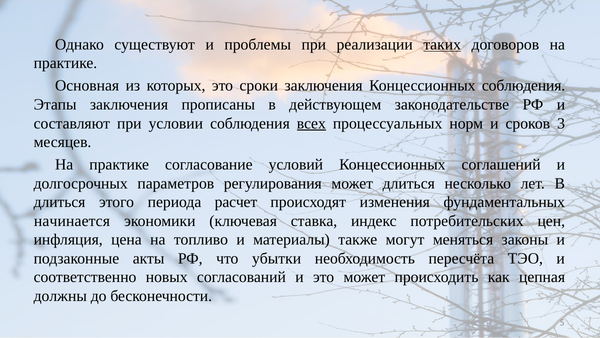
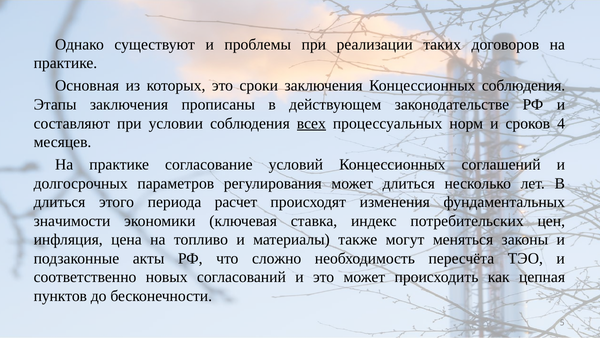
таких underline: present -> none
3: 3 -> 4
начинается: начинается -> значимости
убытки: убытки -> сложно
должны: должны -> пунктов
